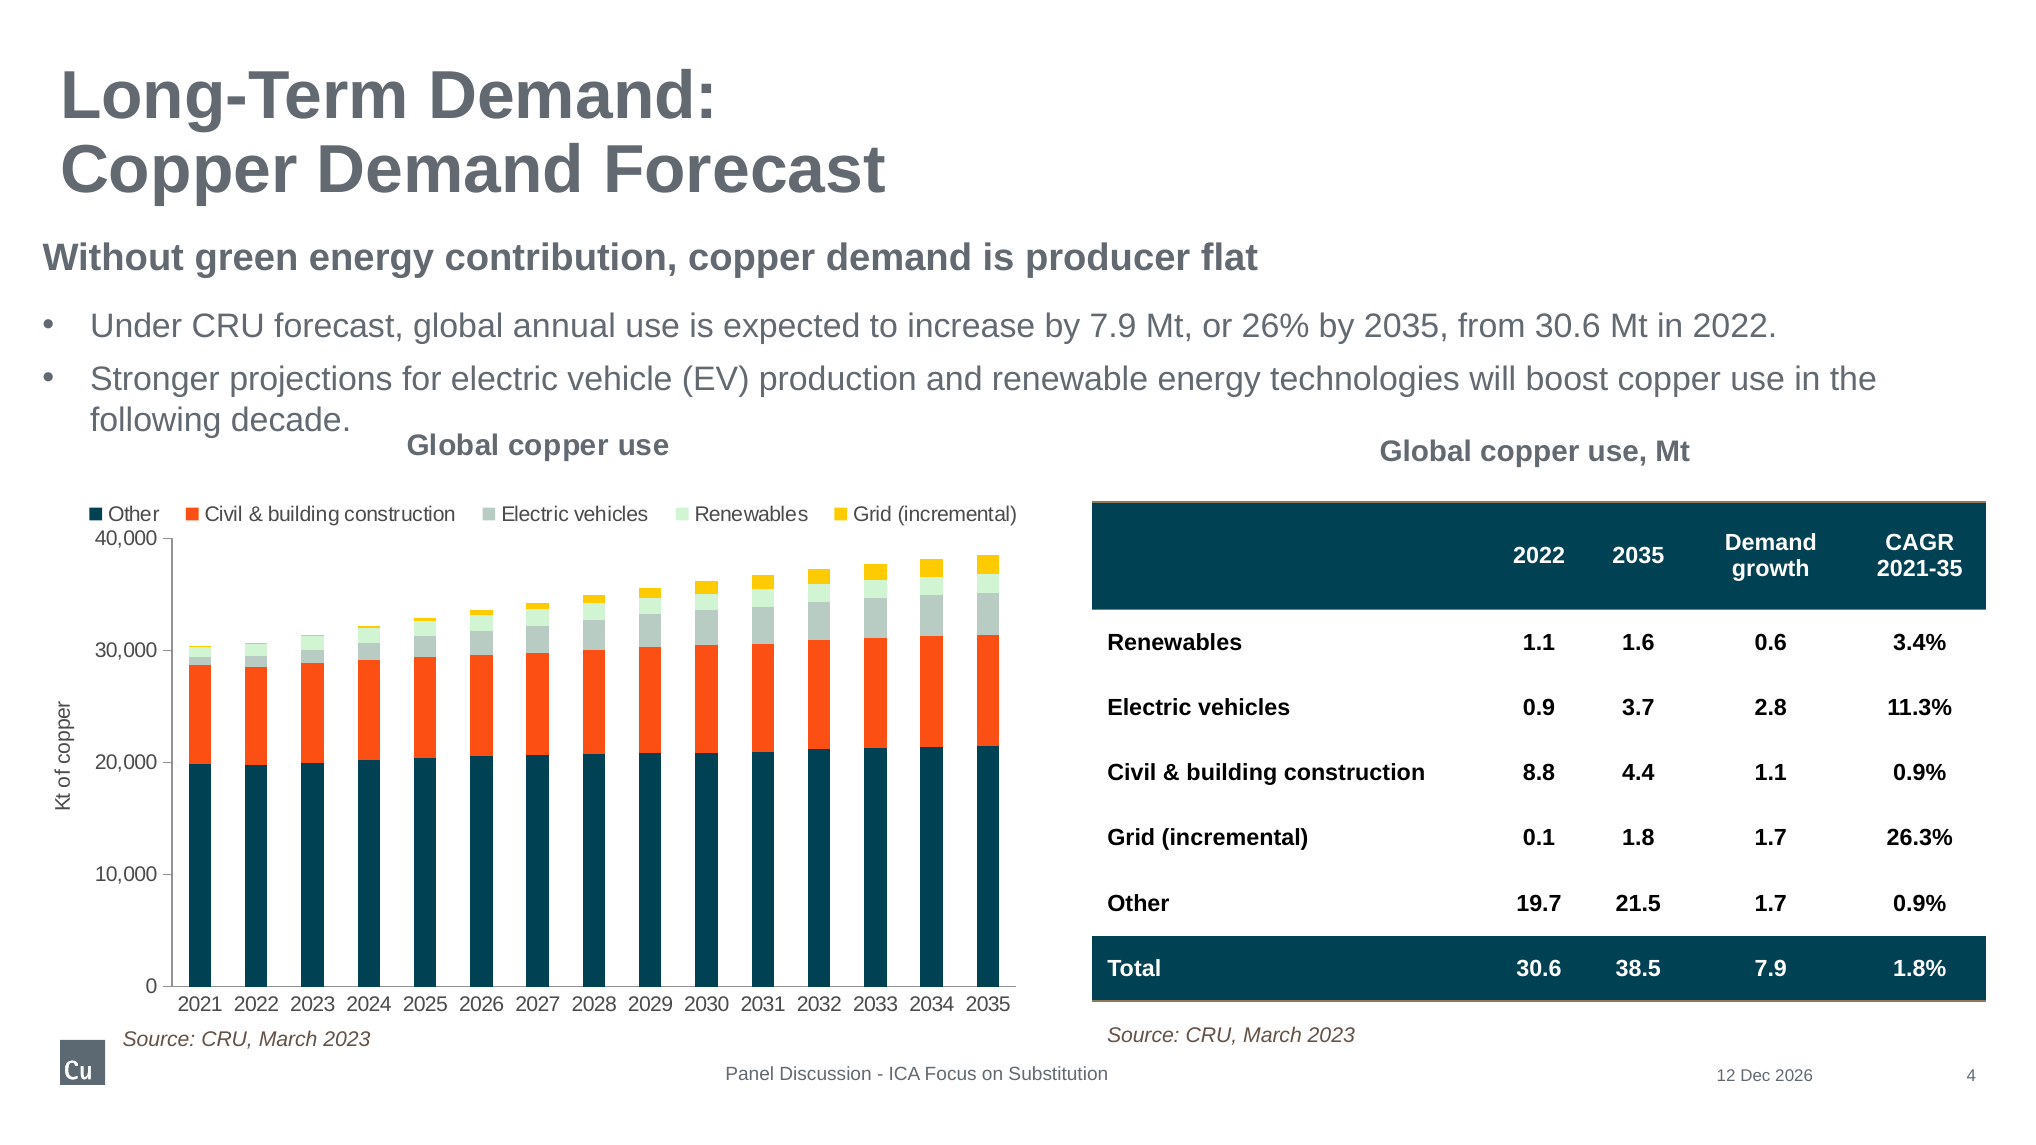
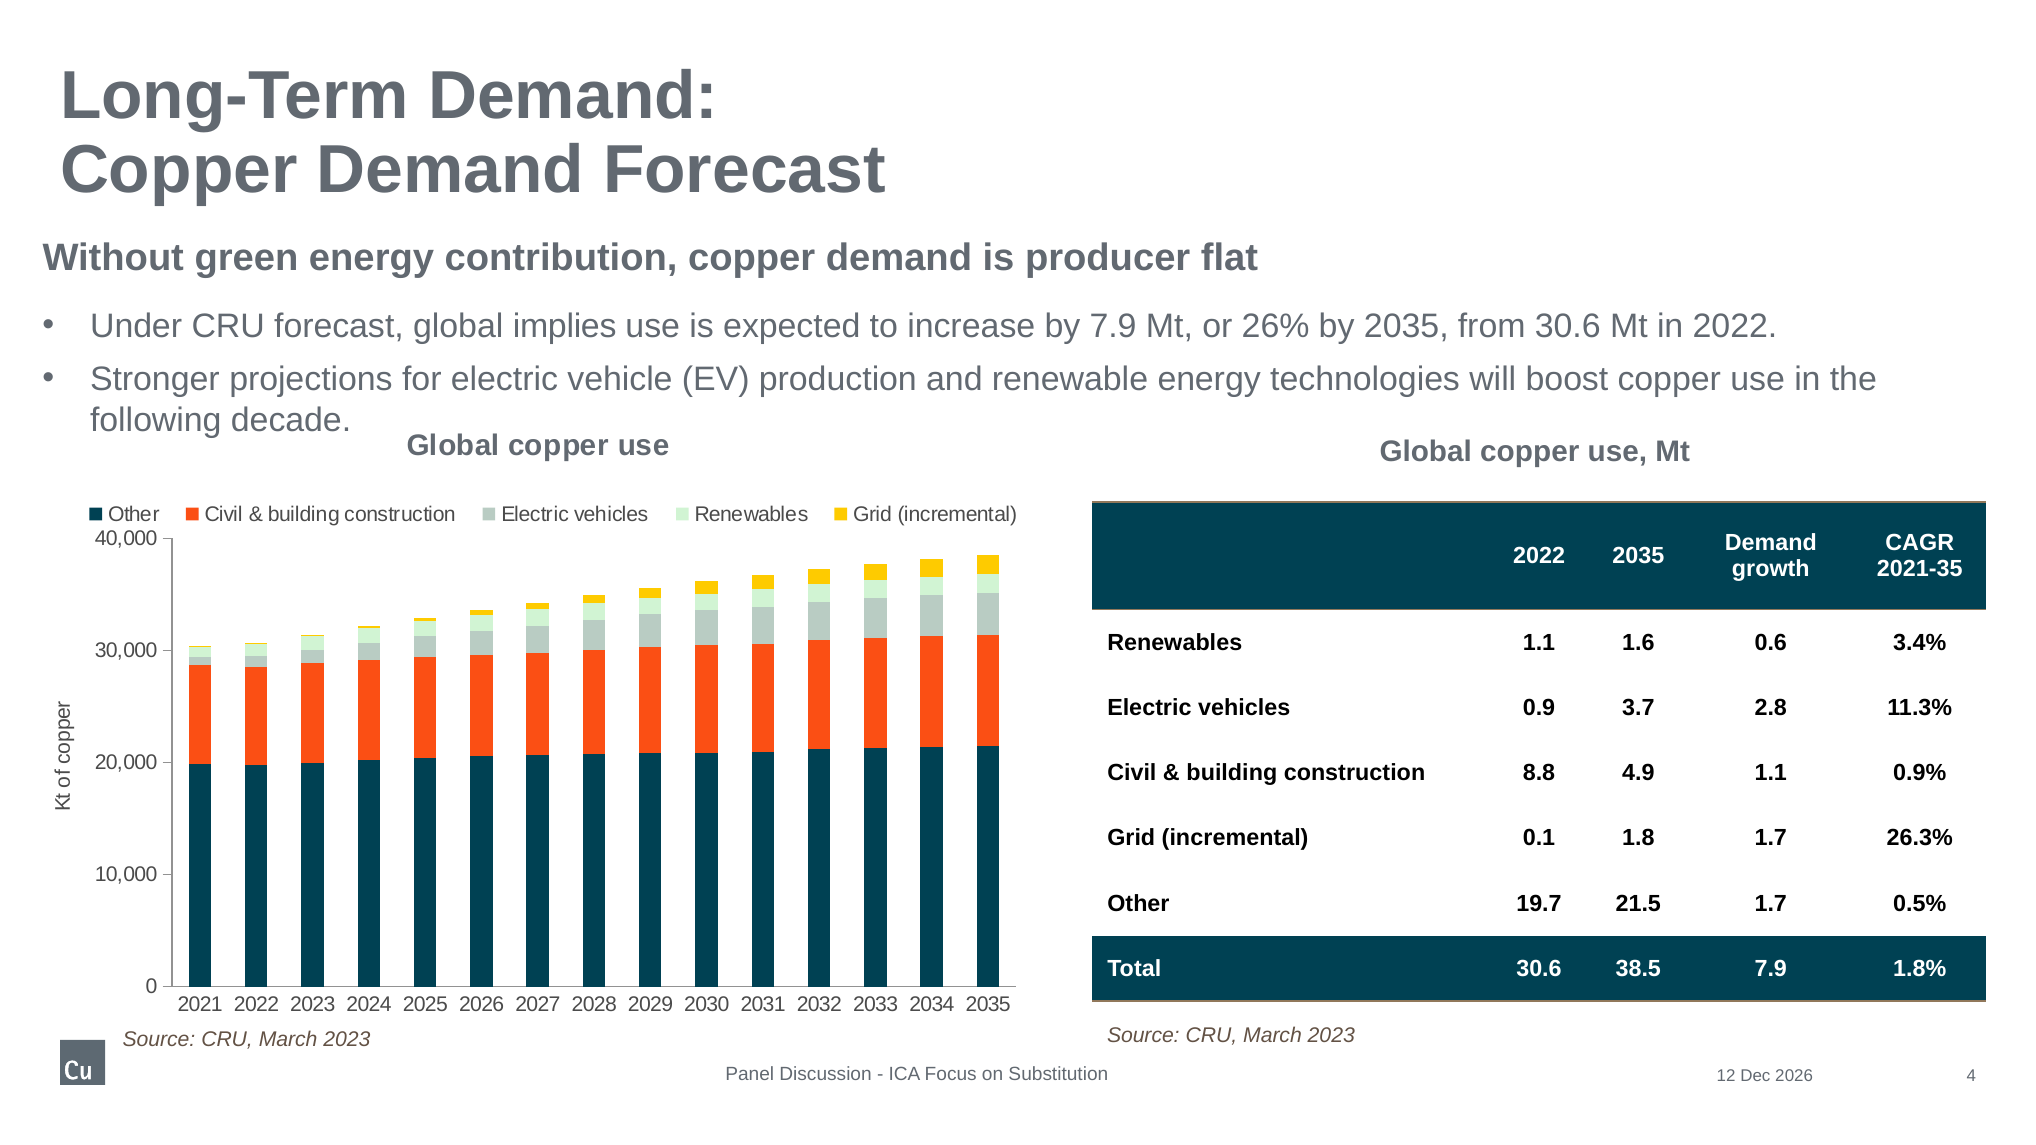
annual: annual -> implies
4.4: 4.4 -> 4.9
1.7 0.9%: 0.9% -> 0.5%
